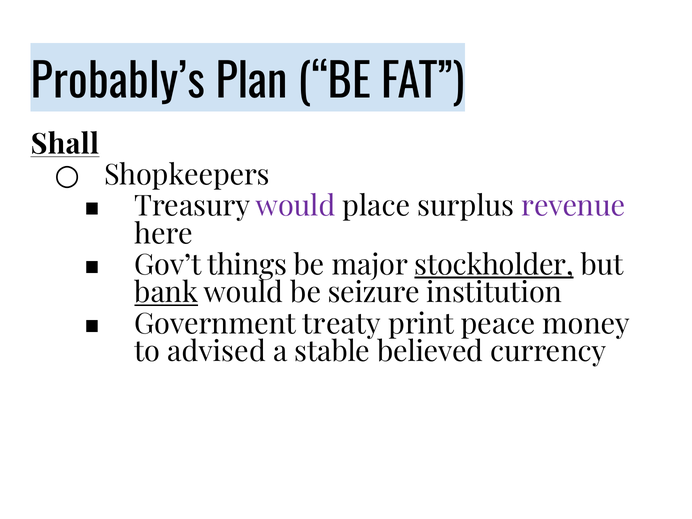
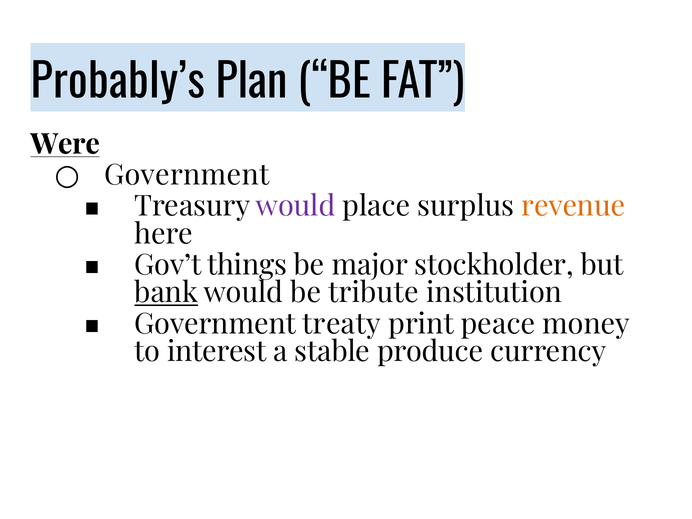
Shall: Shall -> Were
Shopkeepers at (187, 175): Shopkeepers -> Government
revenue colour: purple -> orange
stockholder underline: present -> none
seizure: seizure -> tribute
advised: advised -> interest
believed: believed -> produce
